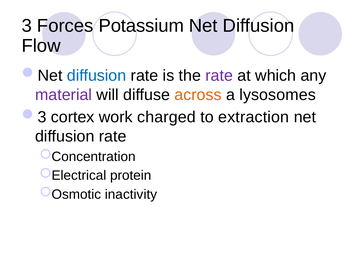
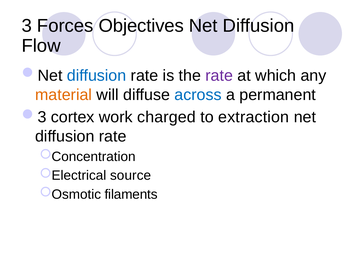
Potassium: Potassium -> Objectives
material colour: purple -> orange
across colour: orange -> blue
lysosomes: lysosomes -> permanent
protein: protein -> source
inactivity: inactivity -> filaments
